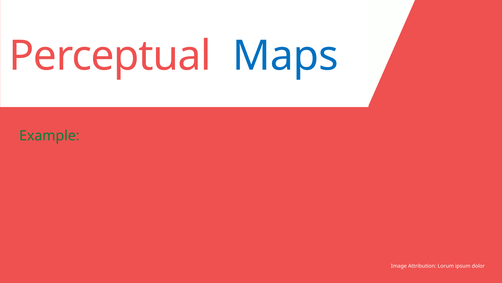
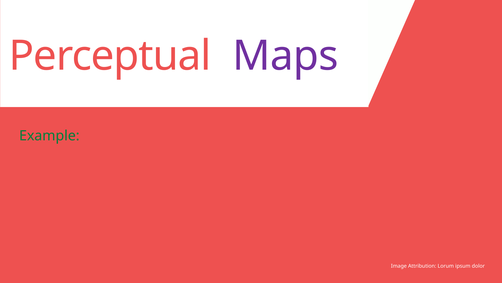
Maps colour: blue -> purple
